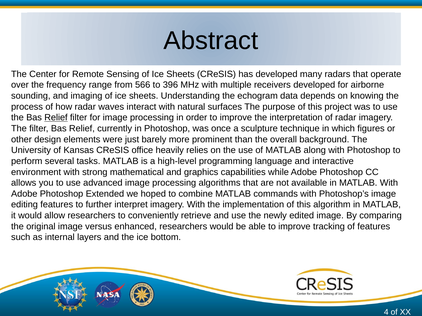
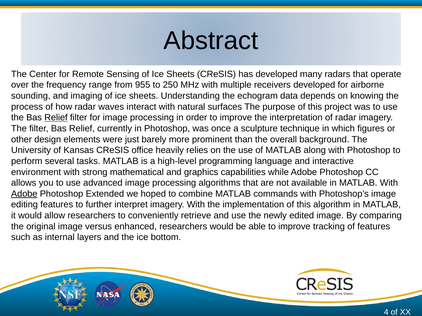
566: 566 -> 955
396: 396 -> 250
Adobe at (24, 194) underline: none -> present
